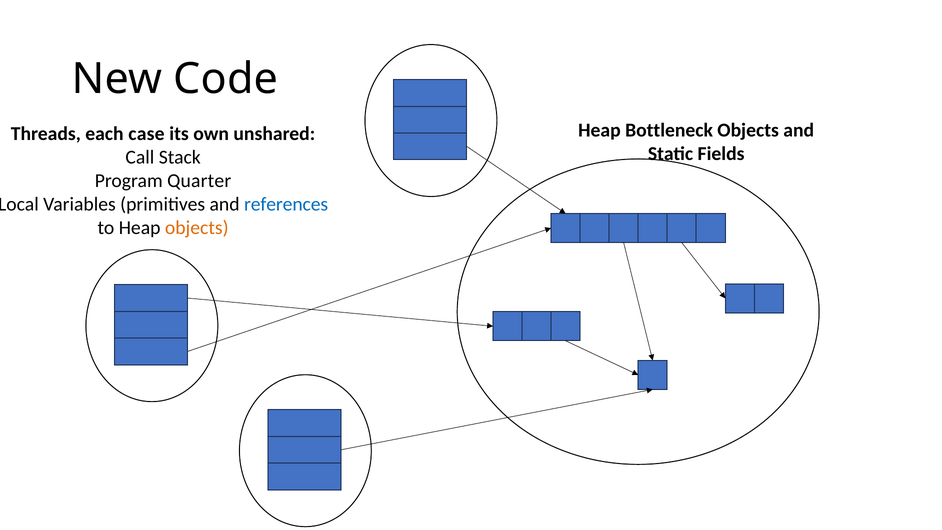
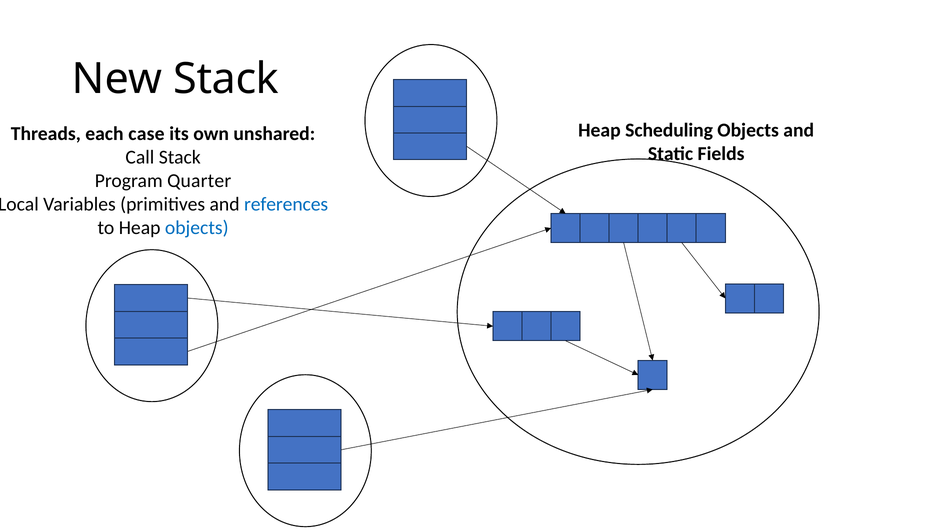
New Code: Code -> Stack
Bottleneck: Bottleneck -> Scheduling
objects at (197, 228) colour: orange -> blue
